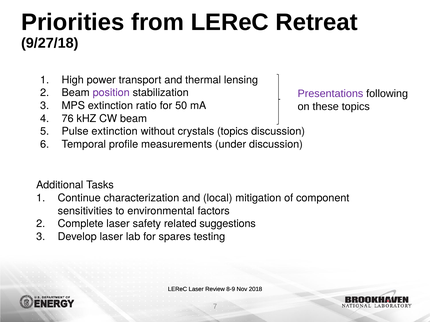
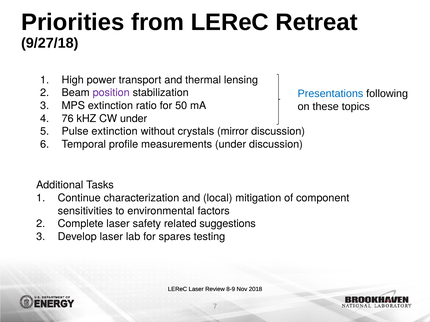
Presentations colour: purple -> blue
CW beam: beam -> under
crystals topics: topics -> mirror
